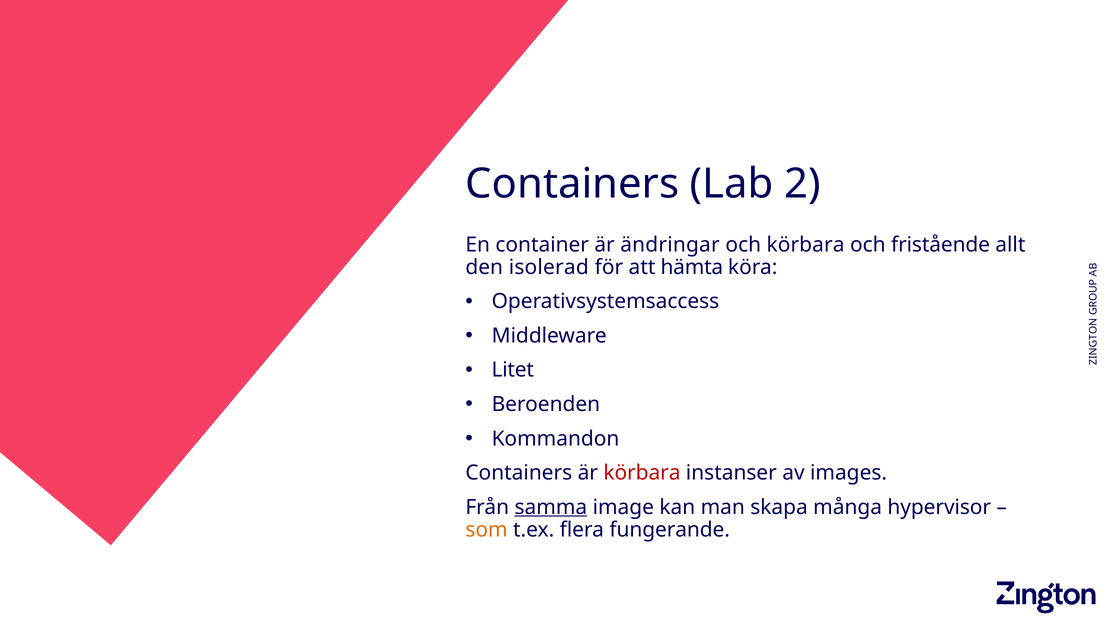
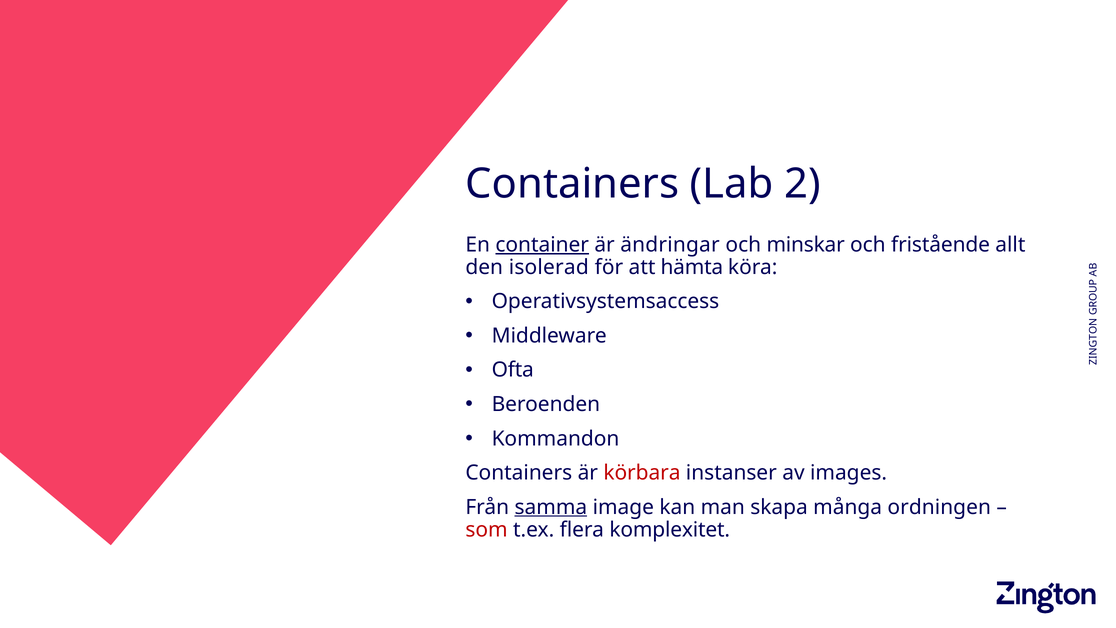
container underline: none -> present
och körbara: körbara -> minskar
Litet: Litet -> Ofta
hypervisor: hypervisor -> ordningen
som colour: orange -> red
fungerande: fungerande -> komplexitet
